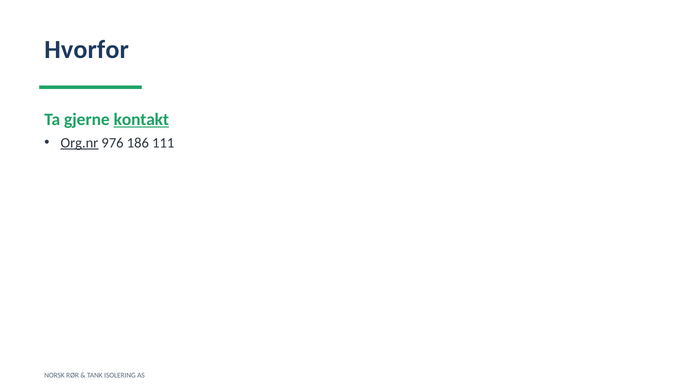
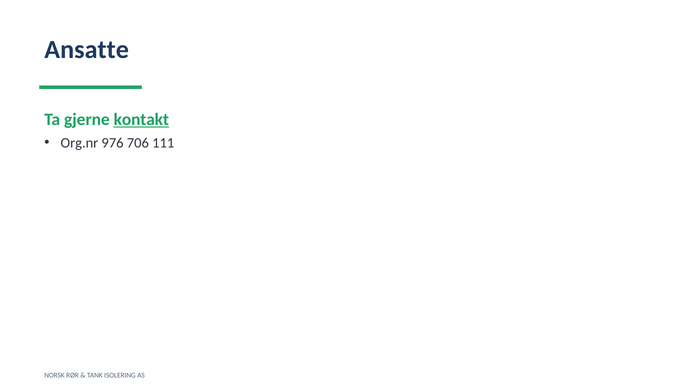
Hvorfor: Hvorfor -> Ansatte
Org.nr underline: present -> none
186: 186 -> 706
